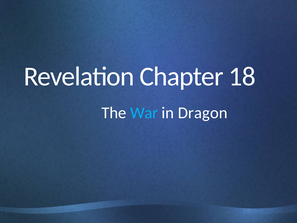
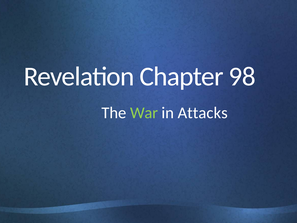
18: 18 -> 98
War colour: light blue -> light green
Dragon: Dragon -> Attacks
